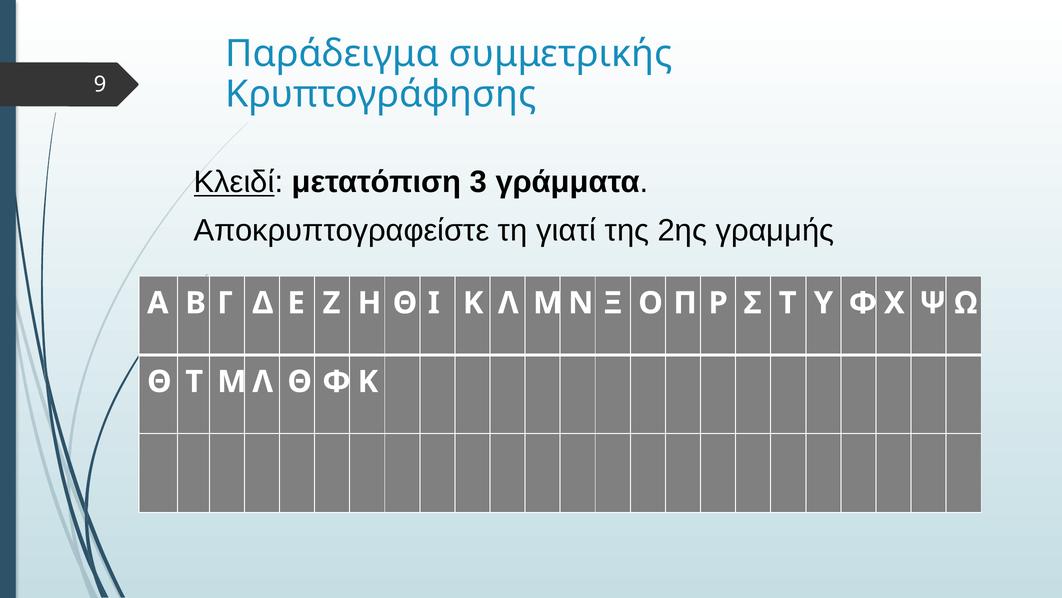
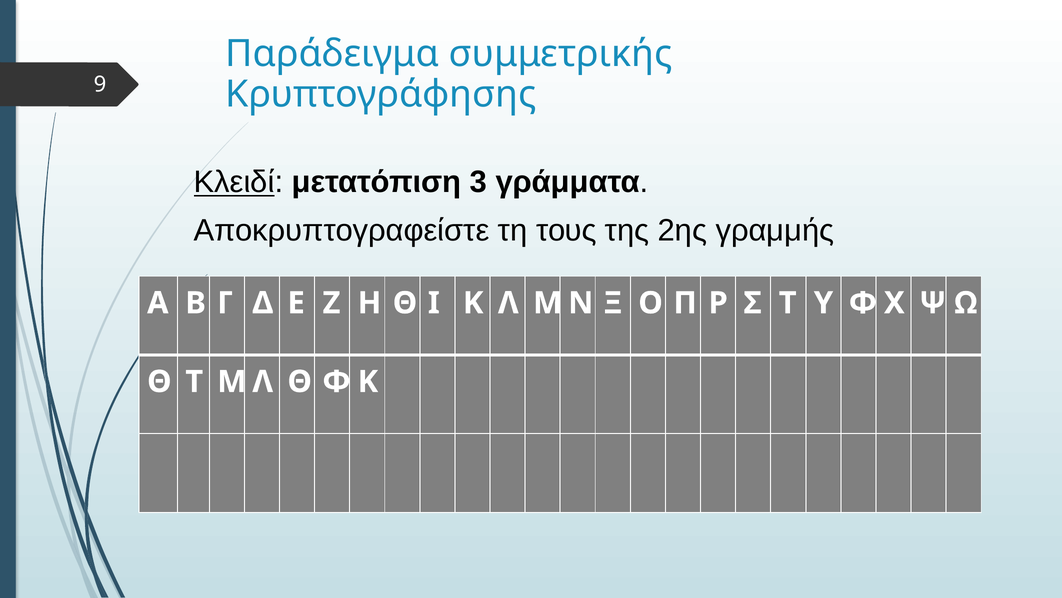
γιατί: γιατί -> τους
